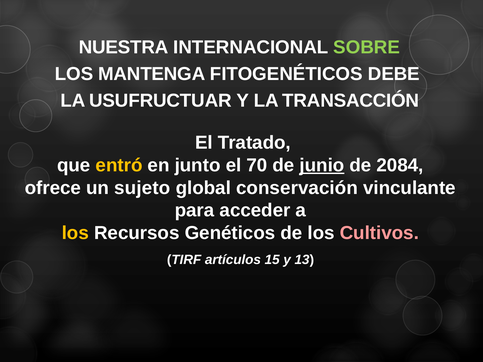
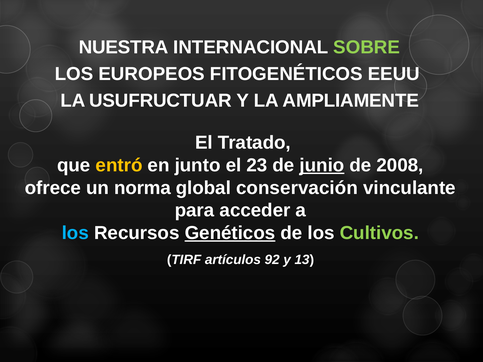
MANTENGA: MANTENGA -> EUROPEOS
DEBE: DEBE -> EEUU
TRANSACCIÓN: TRANSACCIÓN -> AMPLIAMENTE
70: 70 -> 23
2084: 2084 -> 2008
sujeto: sujeto -> norma
los at (75, 233) colour: yellow -> light blue
Genéticos underline: none -> present
Cultivos colour: pink -> light green
15: 15 -> 92
